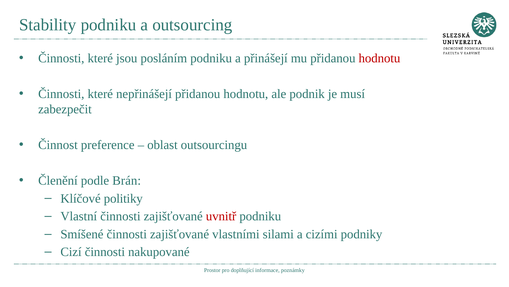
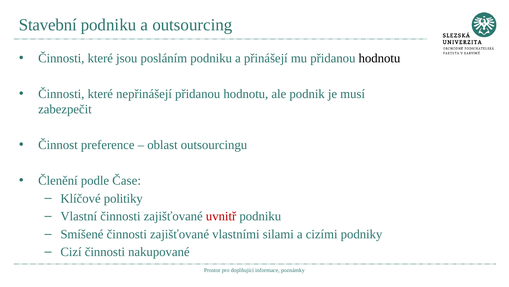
Stability: Stability -> Stavební
hodnotu at (379, 58) colour: red -> black
Brán: Brán -> Čase
